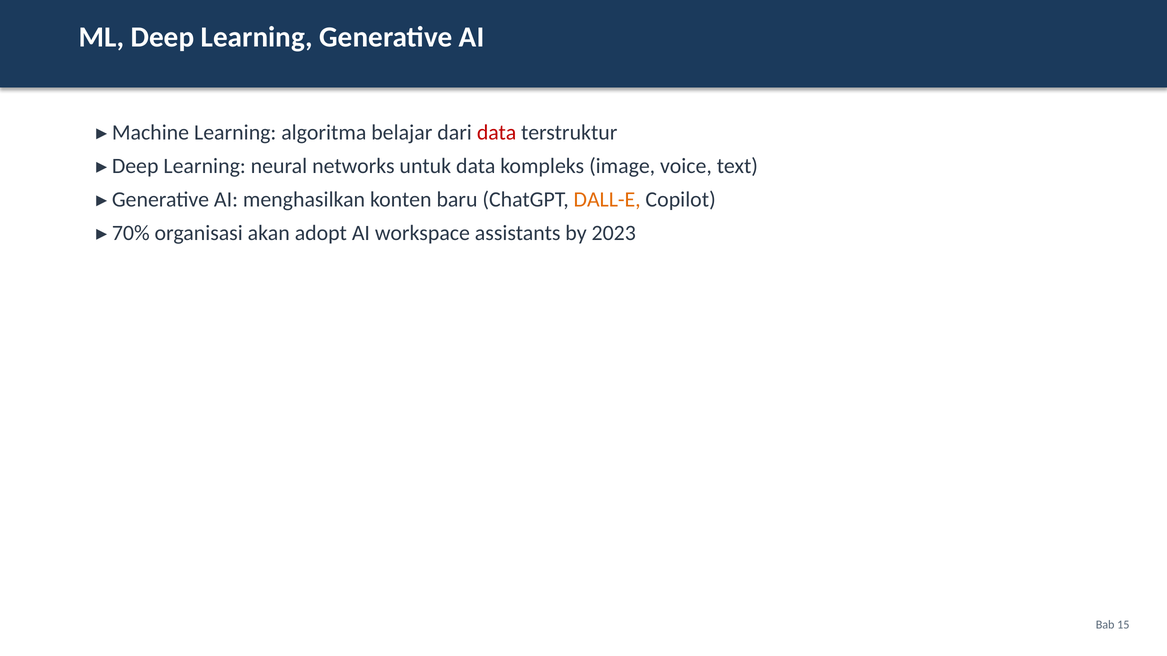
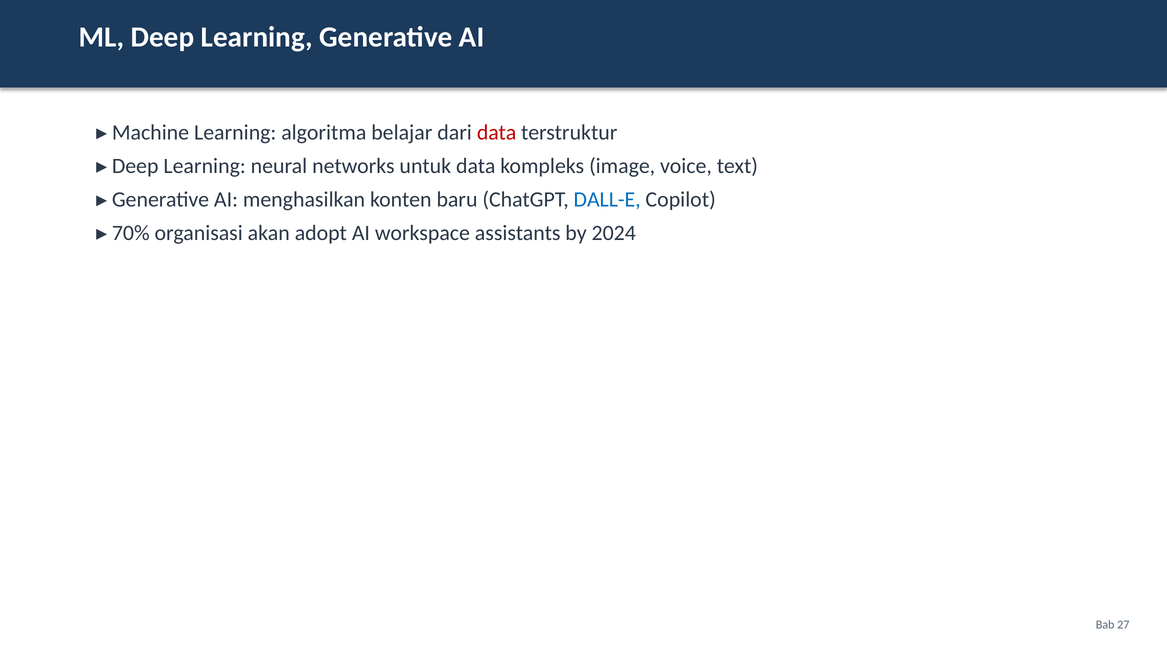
DALL-E colour: orange -> blue
2023: 2023 -> 2024
15: 15 -> 27
